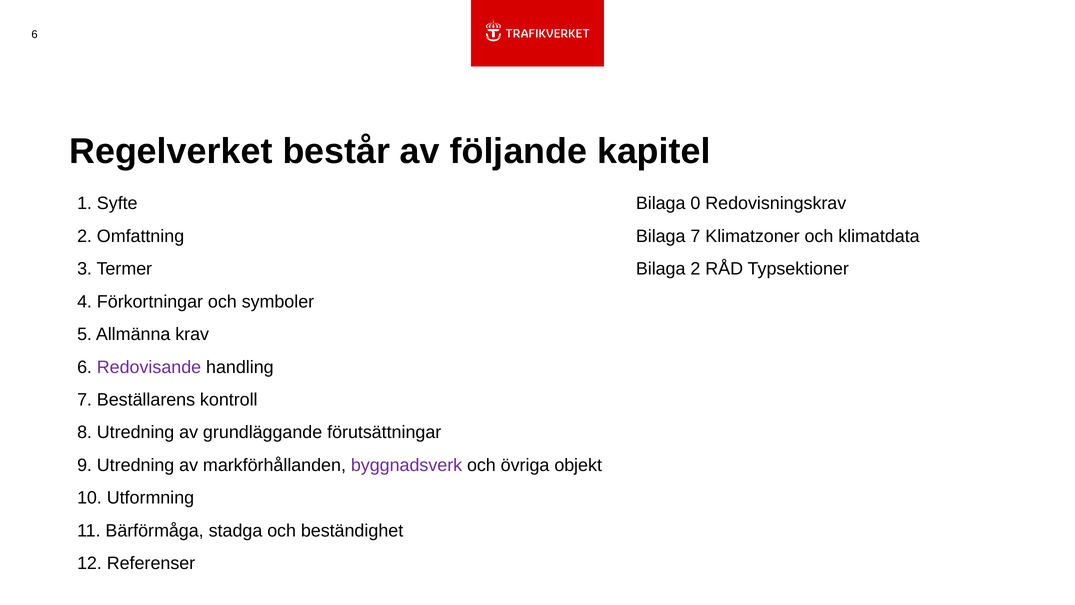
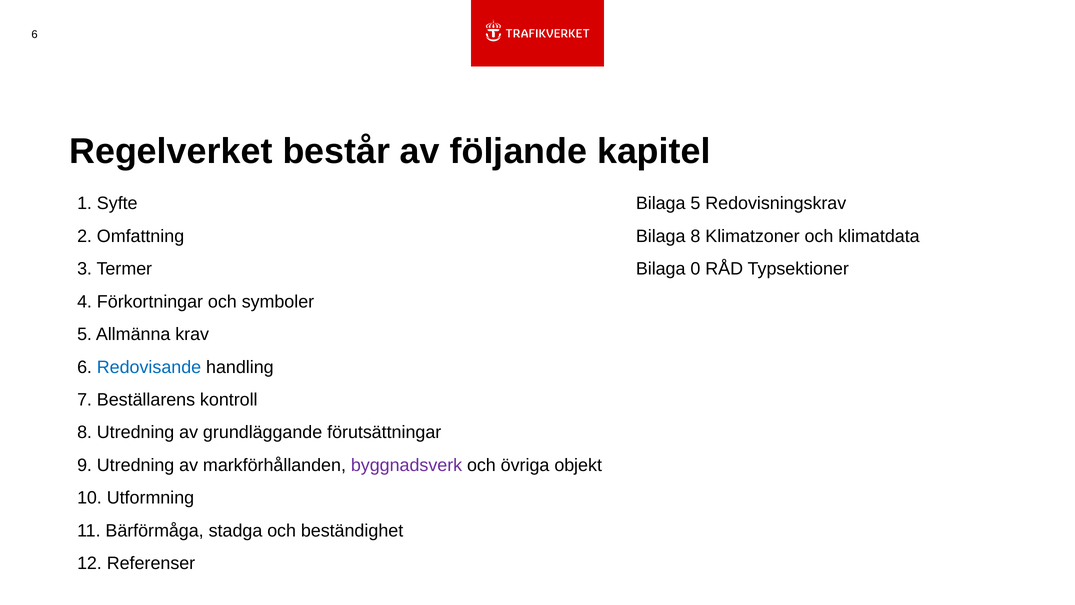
Bilaga 0: 0 -> 5
Bilaga 7: 7 -> 8
Bilaga 2: 2 -> 0
Redovisande colour: purple -> blue
